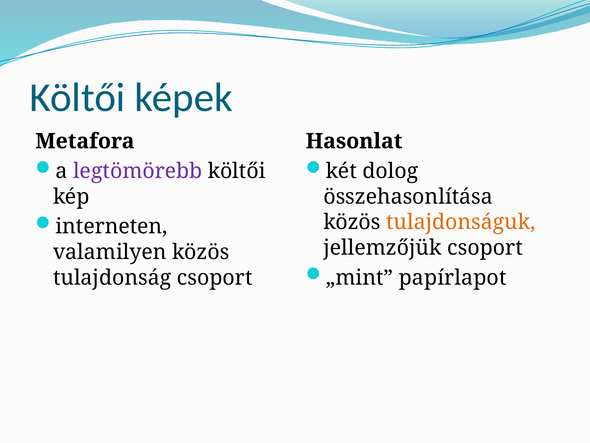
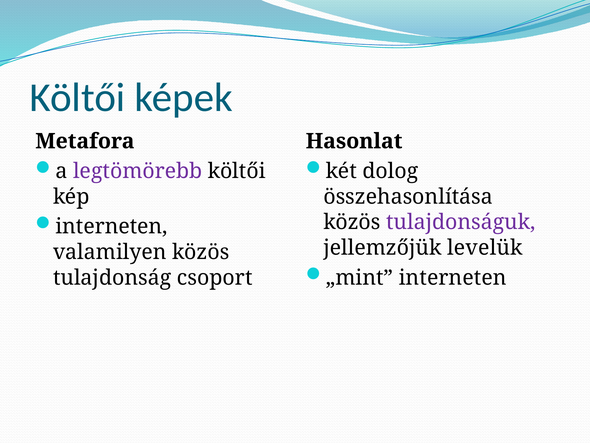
tulajdonságuk colour: orange -> purple
jellemzőjük csoport: csoport -> levelük
„mint papírlapot: papírlapot -> interneten
